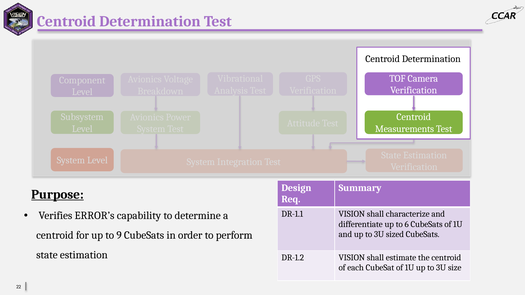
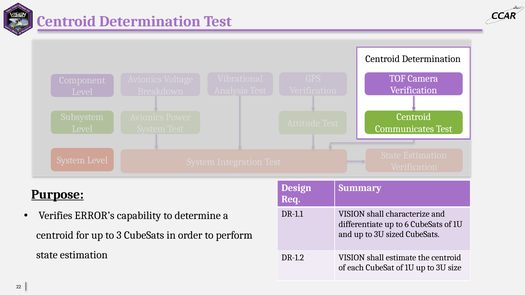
Measurements: Measurements -> Communicates
9: 9 -> 3
